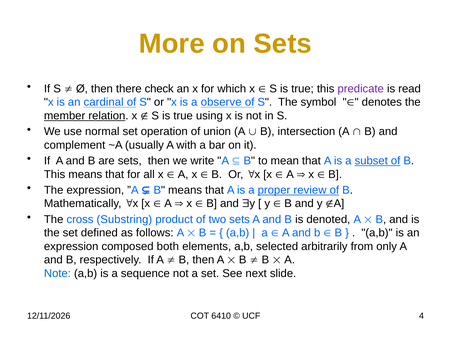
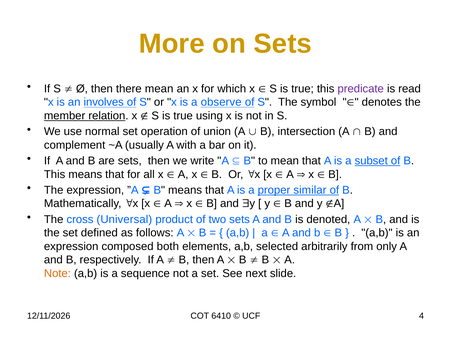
there check: check -> mean
cardinal: cardinal -> involves
review: review -> similar
Substring: Substring -> Universal
Note colour: blue -> orange
